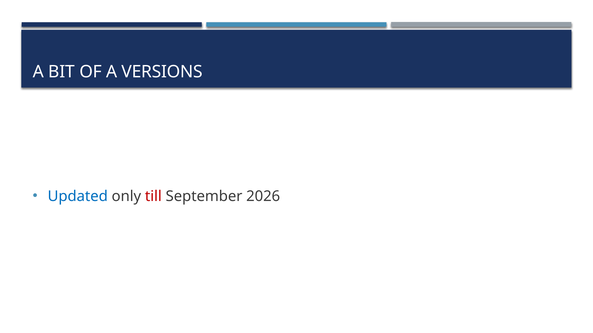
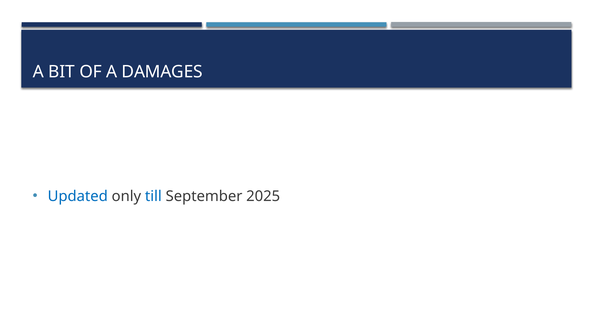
VERSIONS: VERSIONS -> DAMAGES
till colour: red -> blue
2026: 2026 -> 2025
